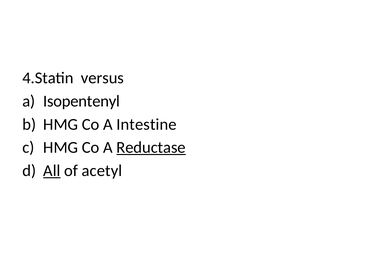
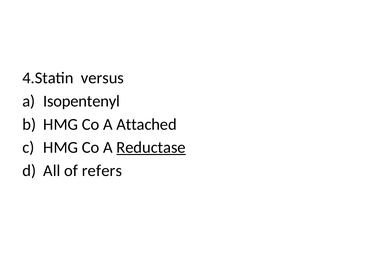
Intestine: Intestine -> Attached
All underline: present -> none
acetyl: acetyl -> refers
